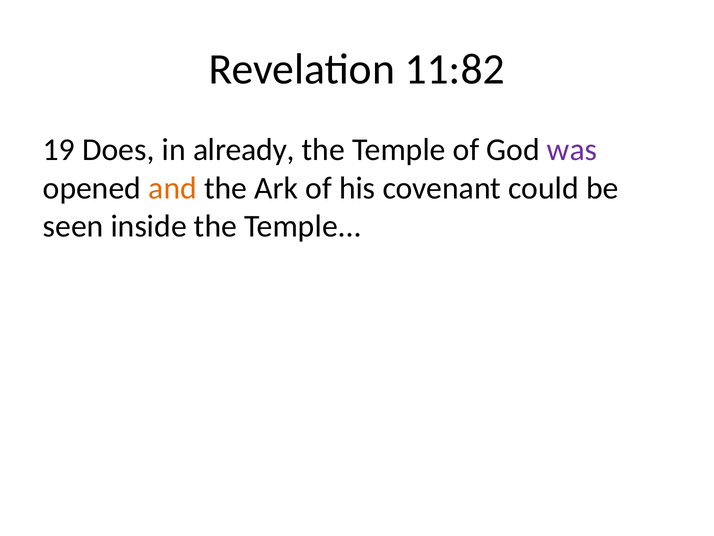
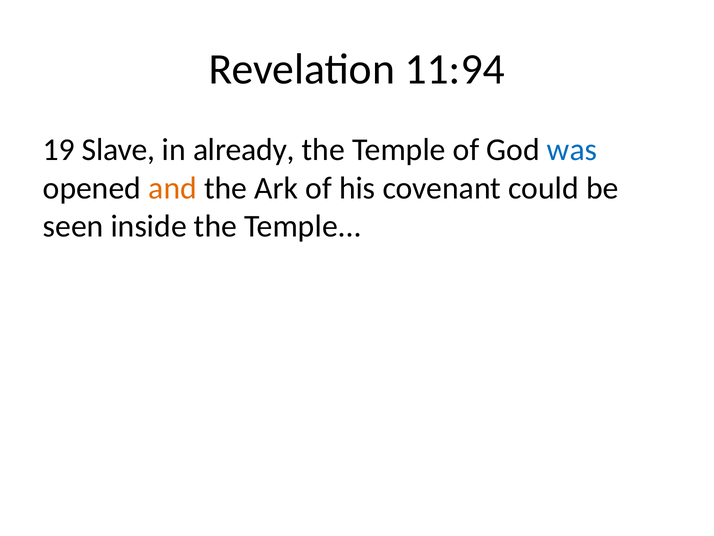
11:82: 11:82 -> 11:94
Does: Does -> Slave
was colour: purple -> blue
